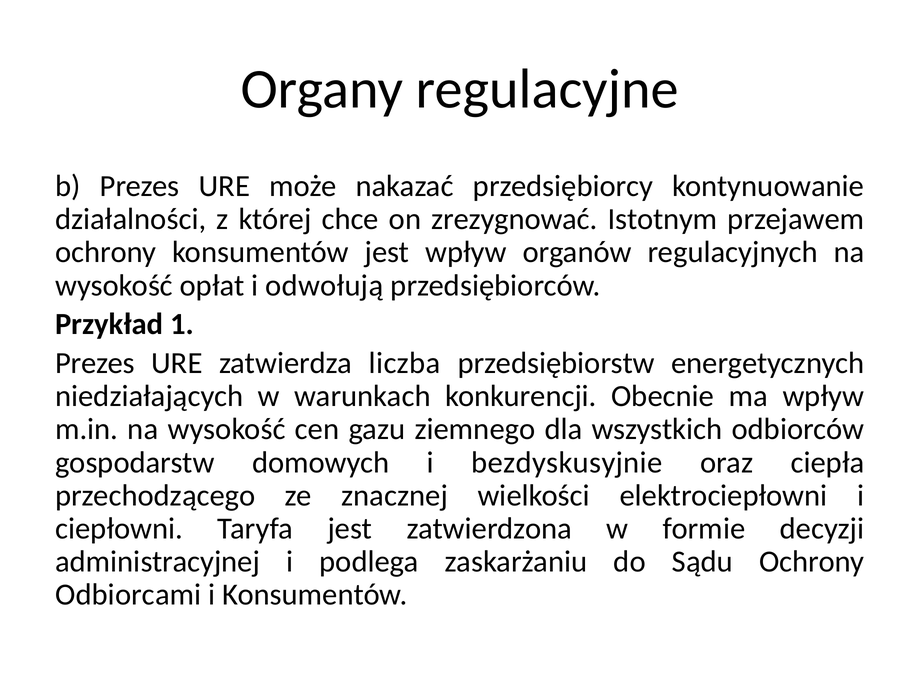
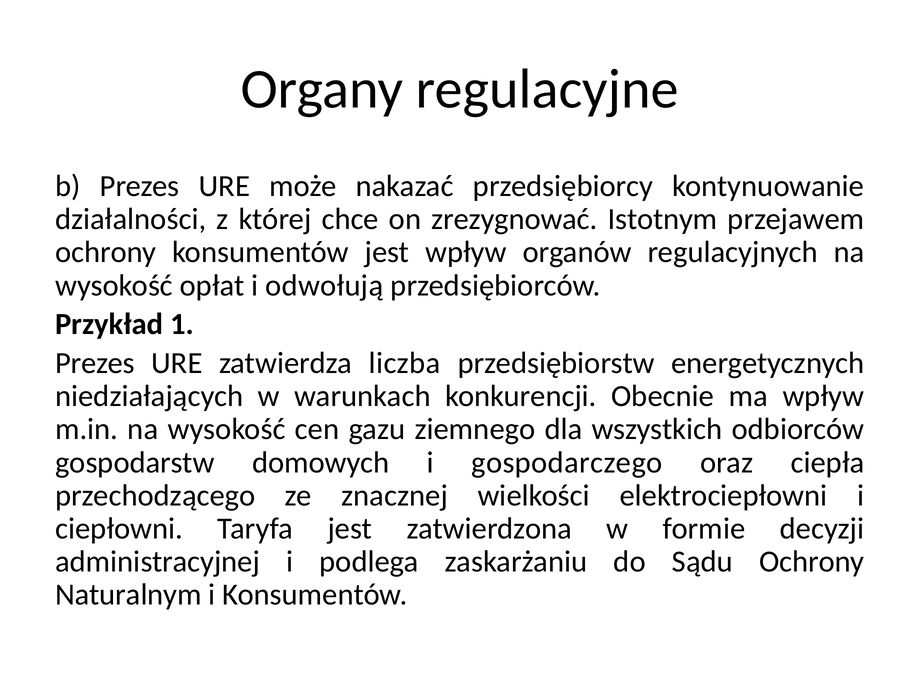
bezdyskusyjnie: bezdyskusyjnie -> gospodarczego
Odbiorcami: Odbiorcami -> Naturalnym
